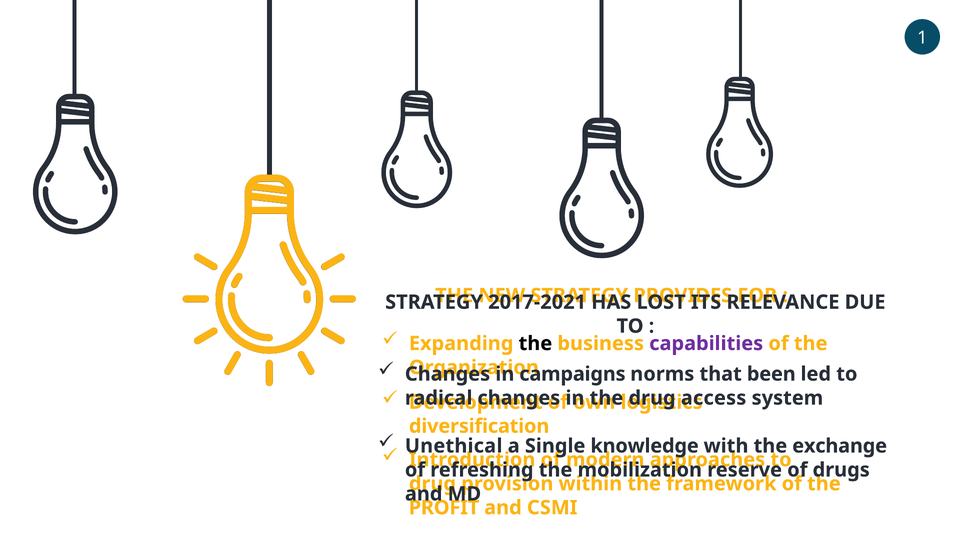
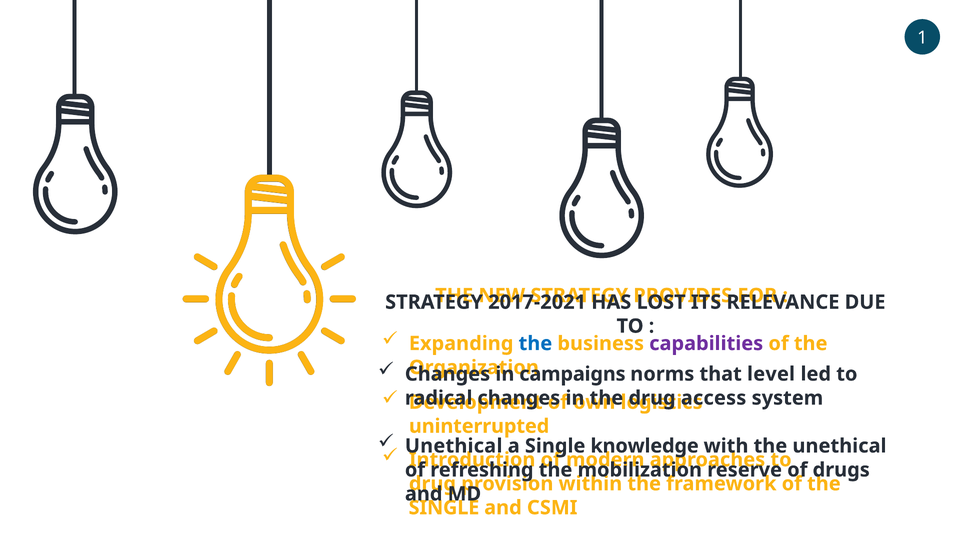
the at (535, 343) colour: black -> blue
been: been -> level
diversification: diversification -> uninterrupted
the exchange: exchange -> unethical
PROFIT at (444, 508): PROFIT -> SINGLE
